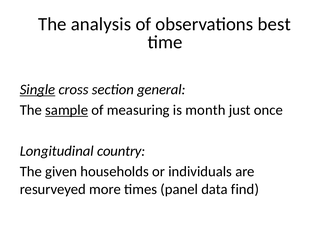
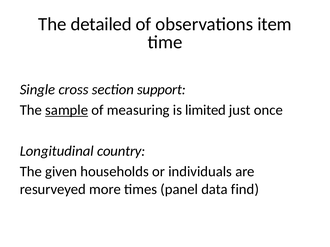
analysis: analysis -> detailed
best: best -> item
Single underline: present -> none
general: general -> support
month: month -> limited
